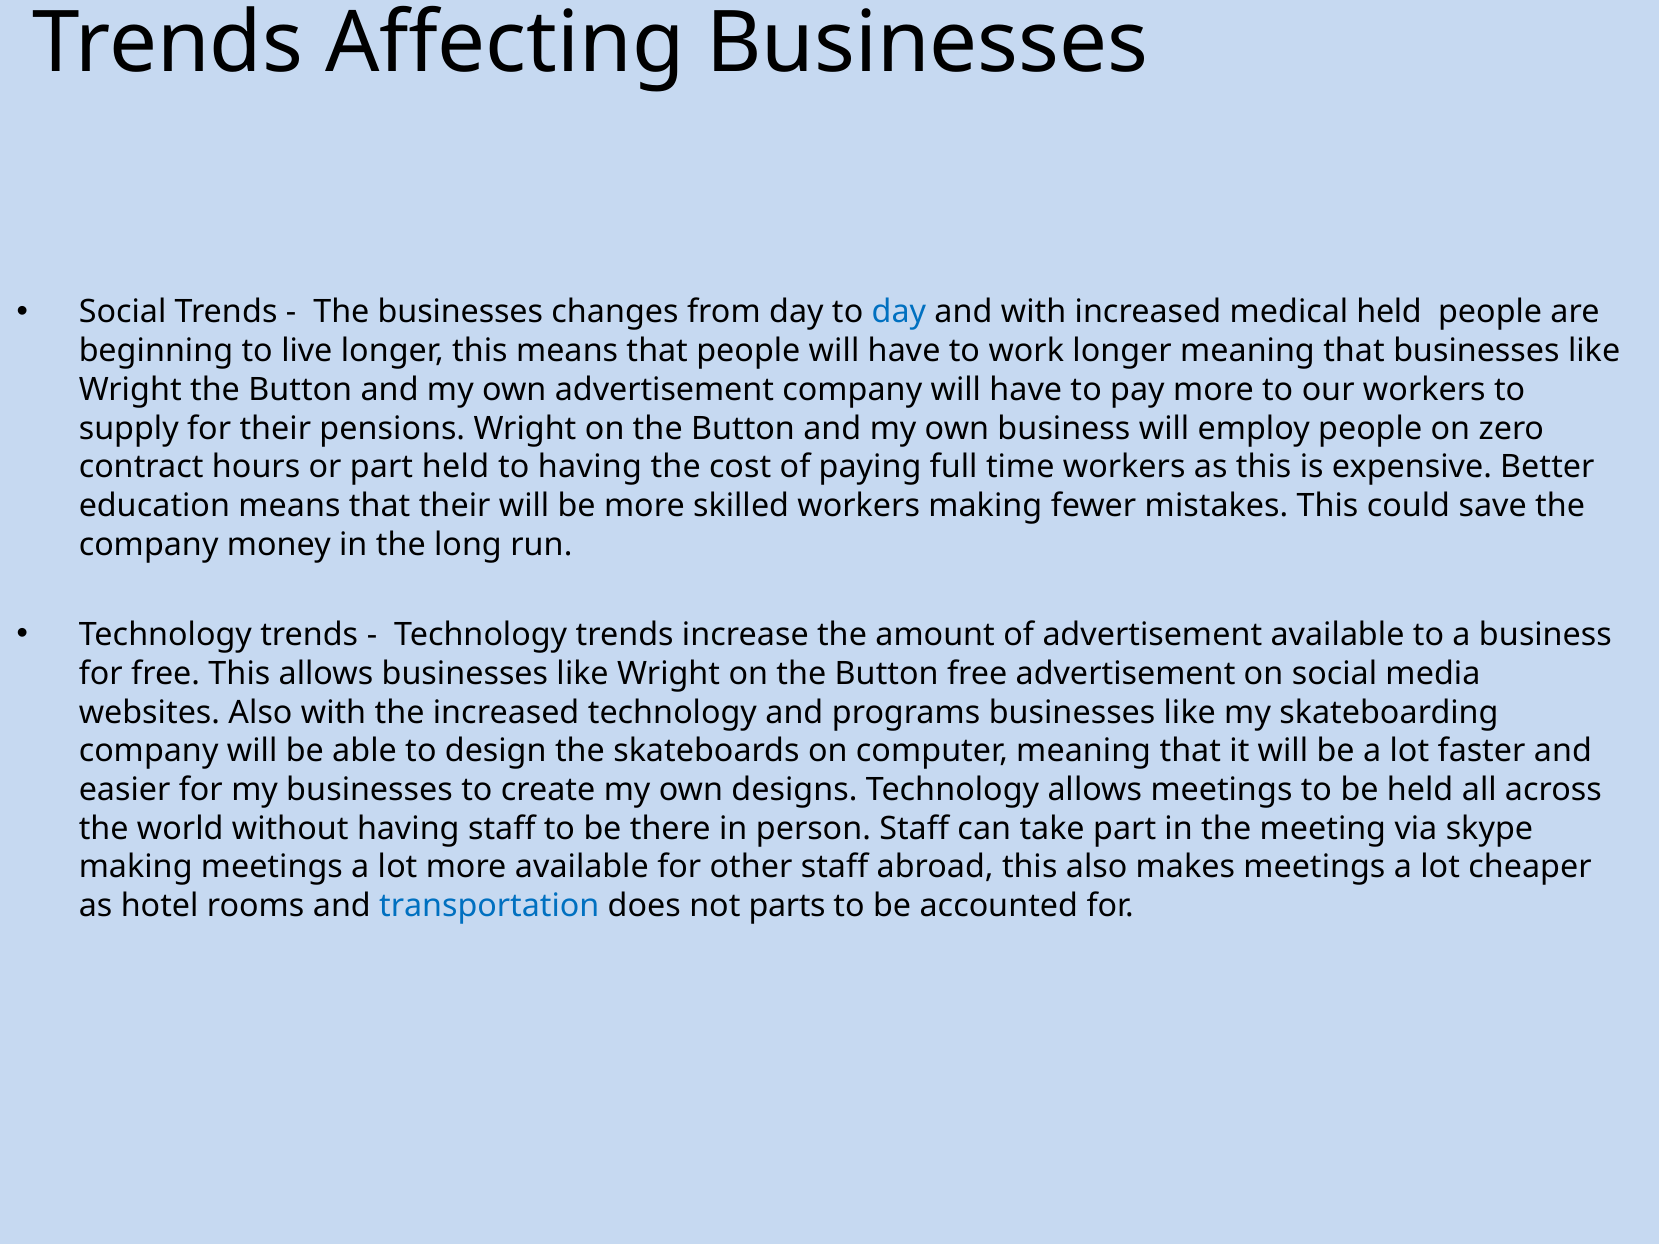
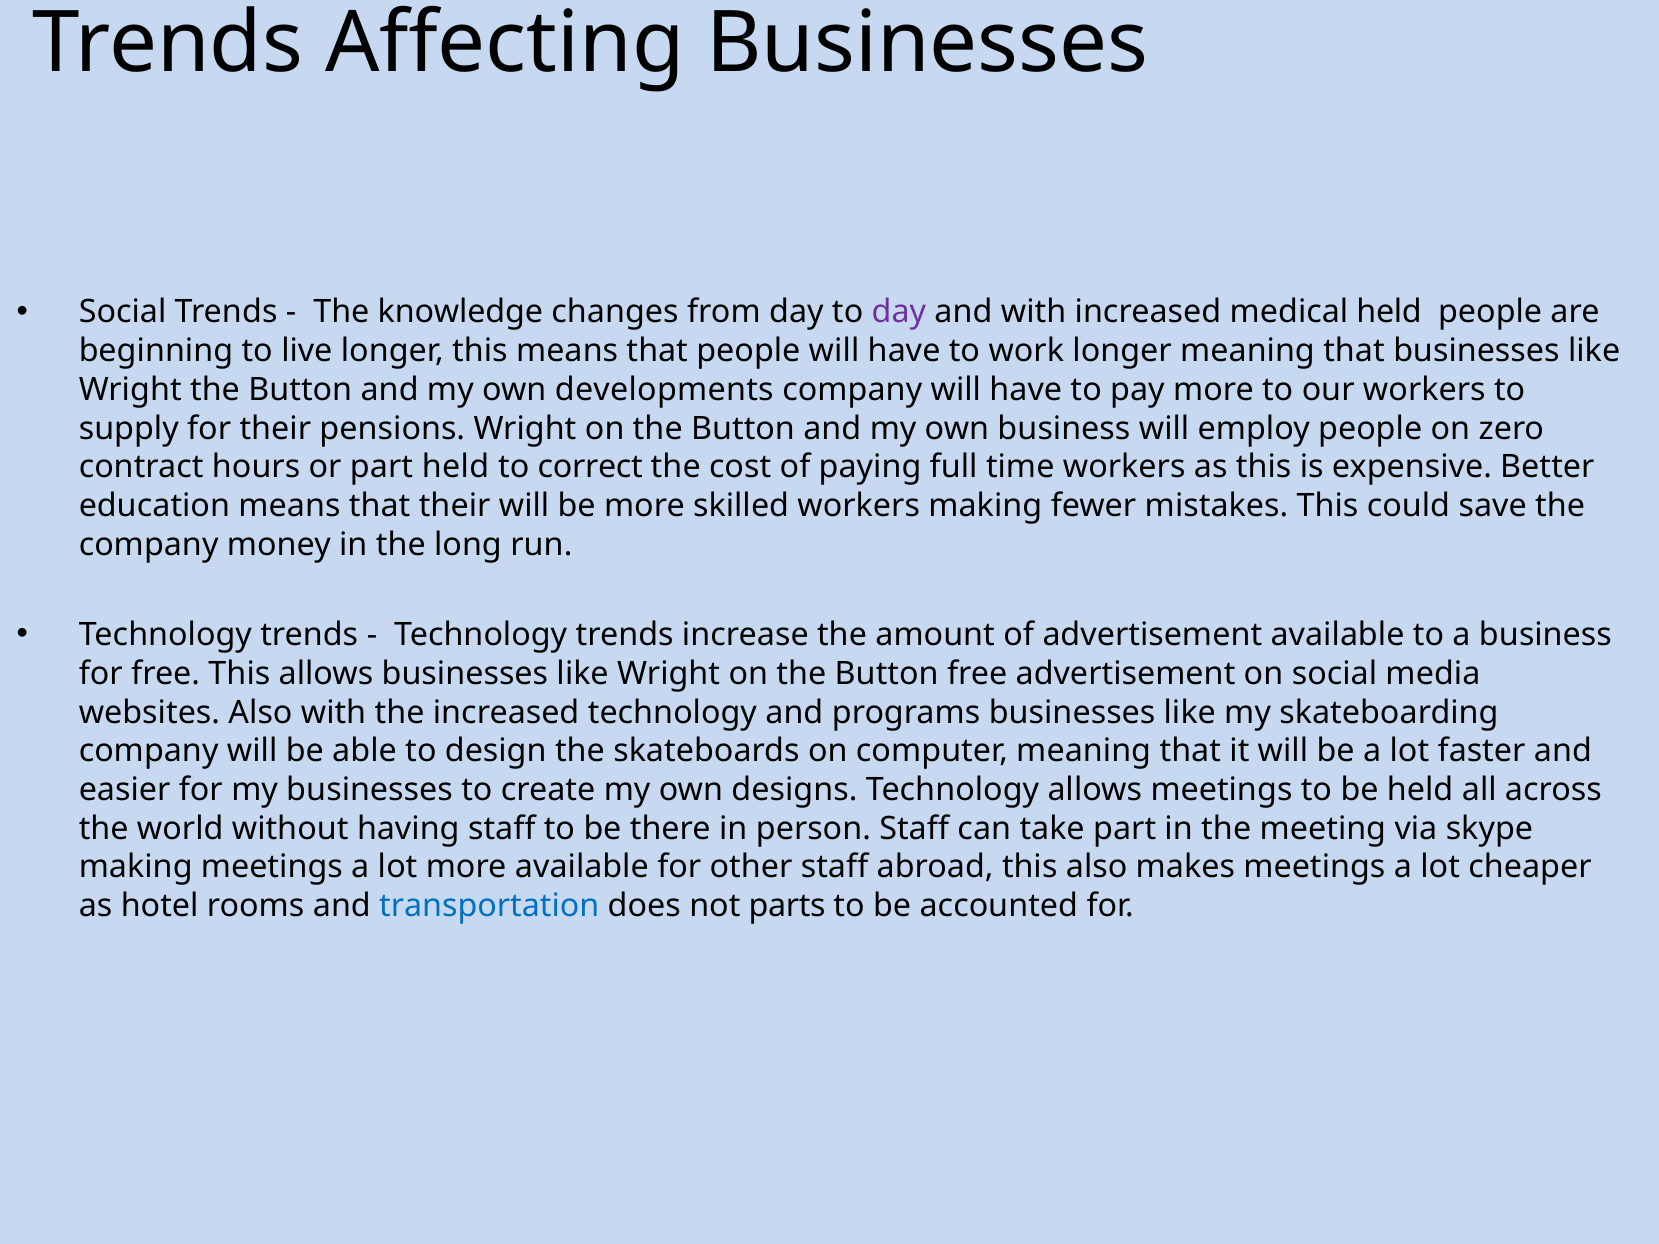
The businesses: businesses -> knowledge
day at (899, 312) colour: blue -> purple
own advertisement: advertisement -> developments
to having: having -> correct
